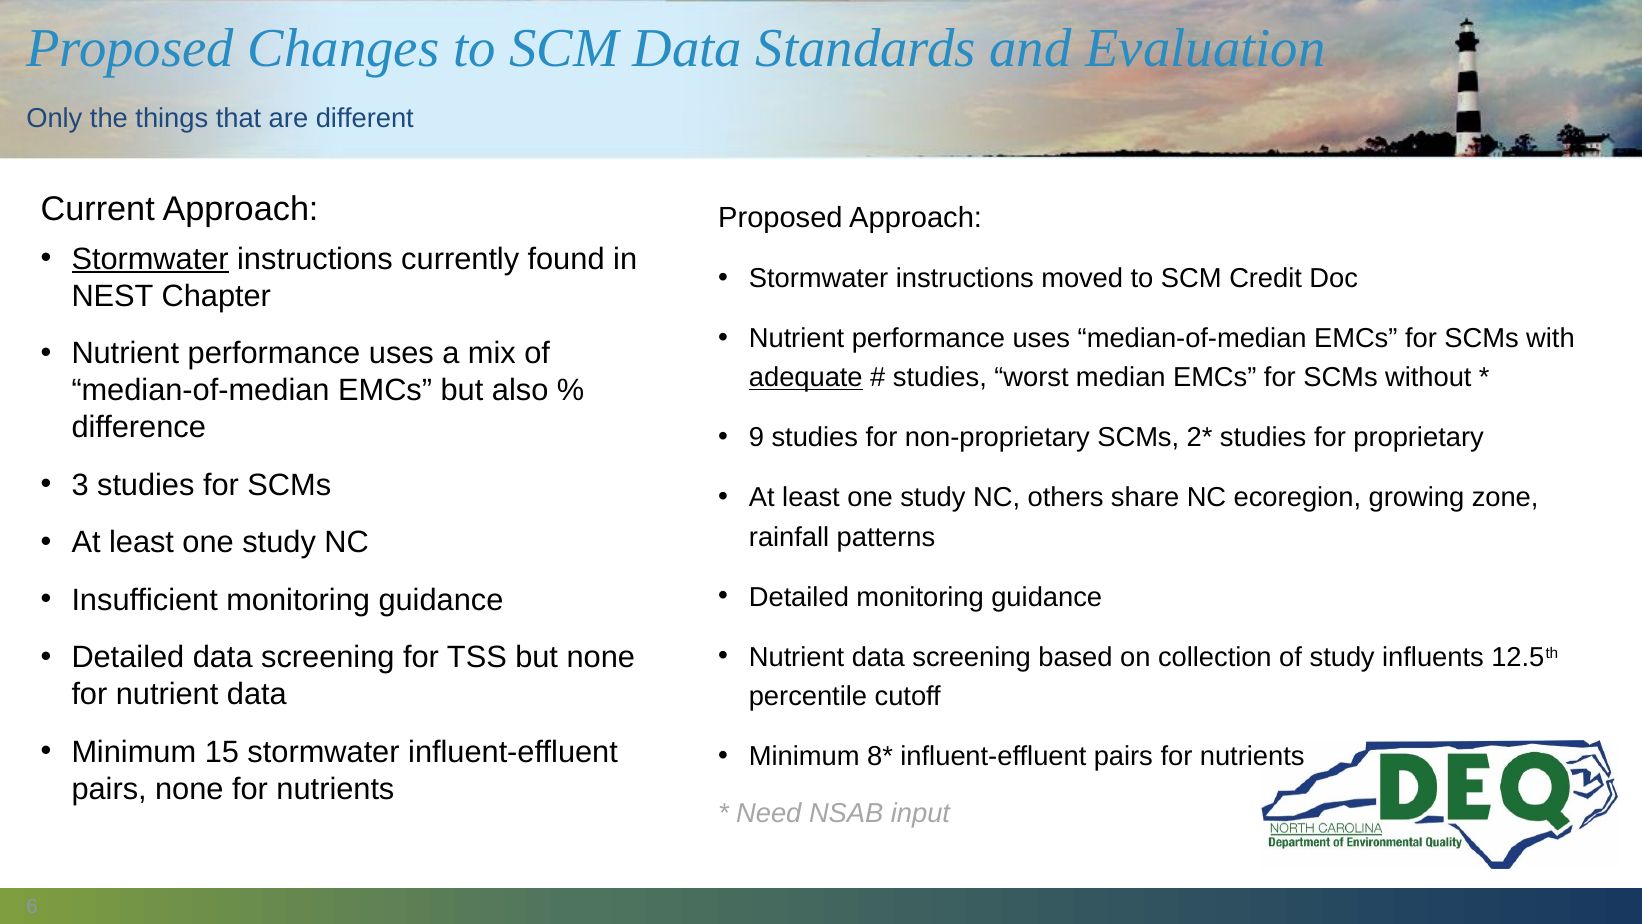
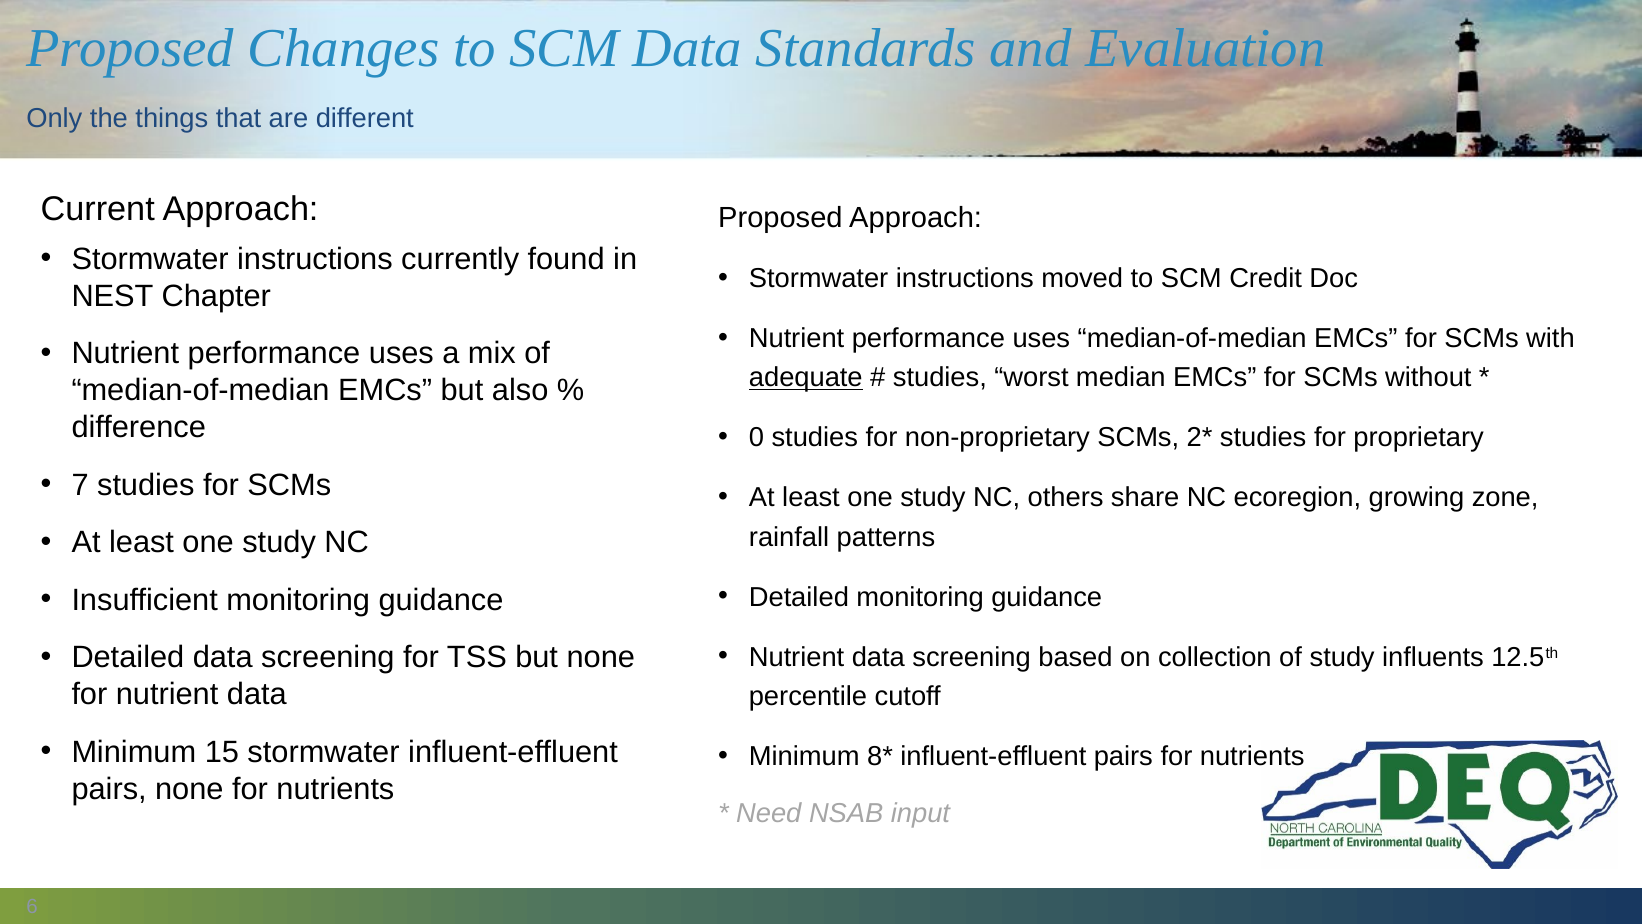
Stormwater at (150, 259) underline: present -> none
9: 9 -> 0
3: 3 -> 7
